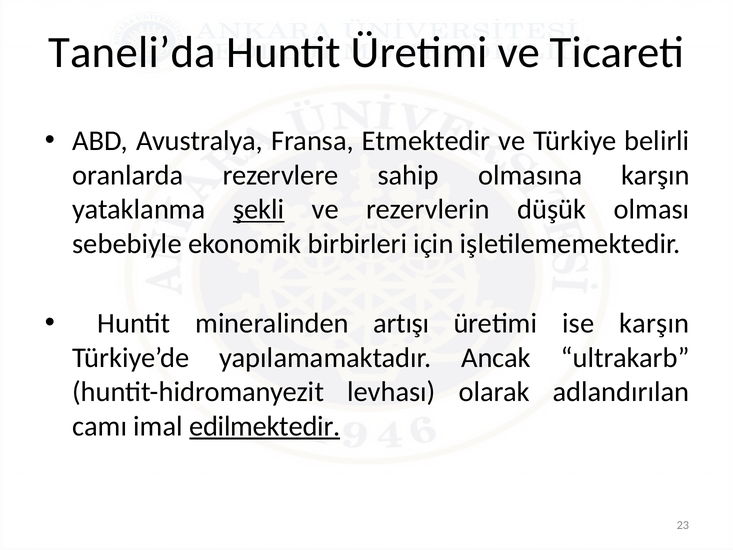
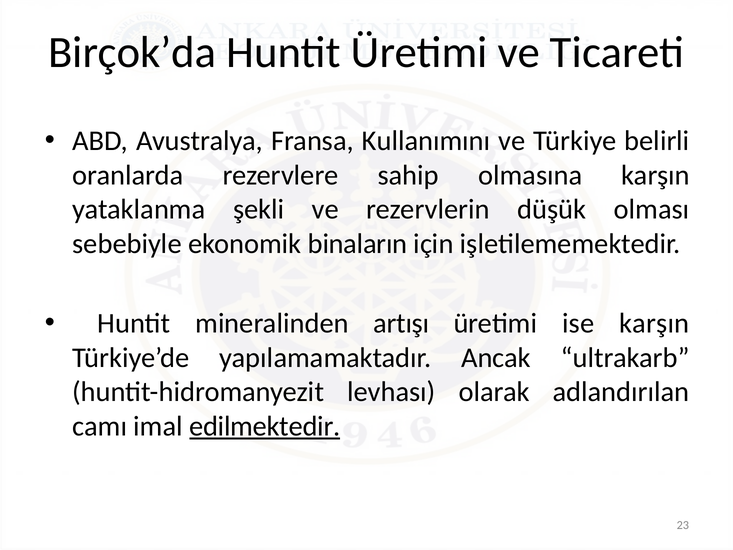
Taneli’da: Taneli’da -> Birçok’da
Etmektedir: Etmektedir -> Kullanımını
şekli underline: present -> none
birbirleri: birbirleri -> binaların
